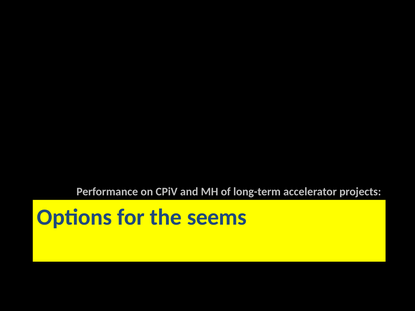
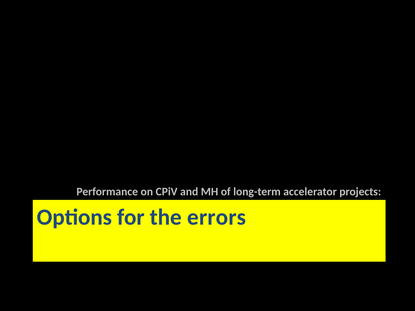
seems: seems -> errors
